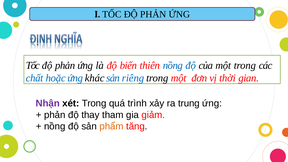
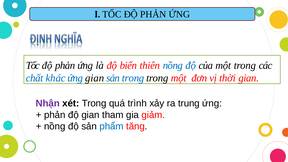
hoặc: hoặc -> khác
ứng khác: khác -> gian
sản riêng: riêng -> trong
độ thay: thay -> gian
phẩm colour: orange -> blue
